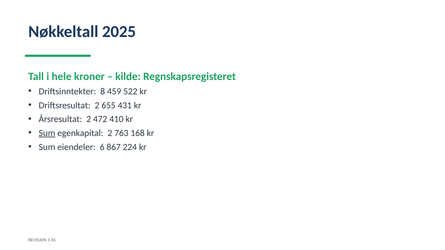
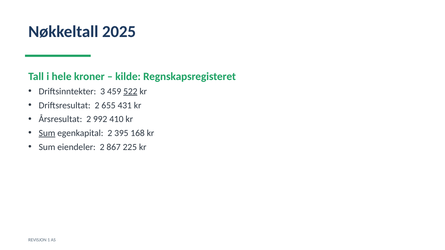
8: 8 -> 3
522 underline: none -> present
472: 472 -> 992
763: 763 -> 395
eiendeler 6: 6 -> 2
224: 224 -> 225
